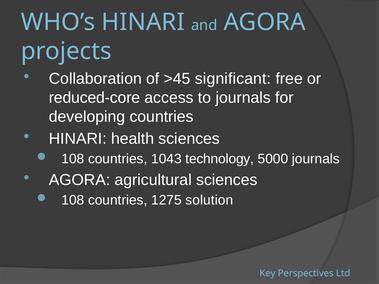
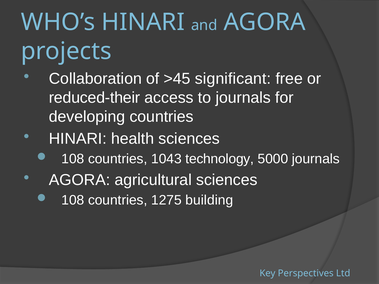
reduced-core: reduced-core -> reduced-their
solution: solution -> building
